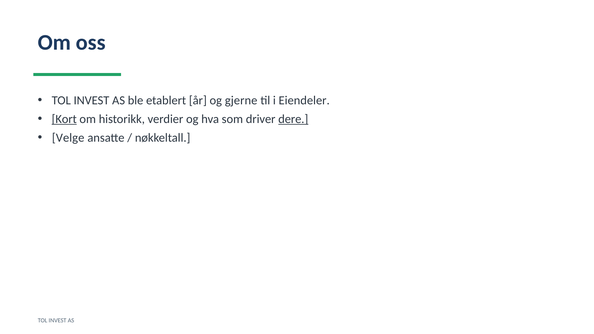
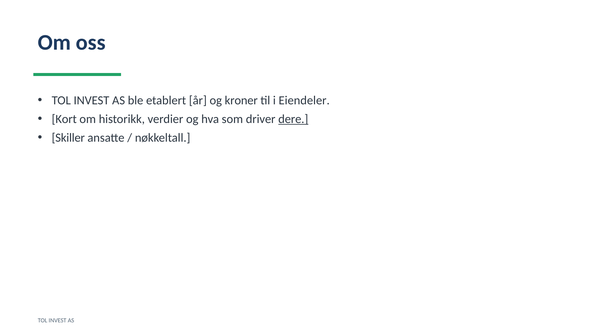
gjerne: gjerne -> kroner
Kort underline: present -> none
Velge: Velge -> Skiller
